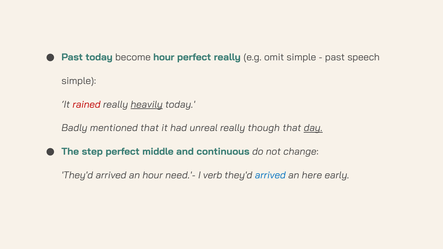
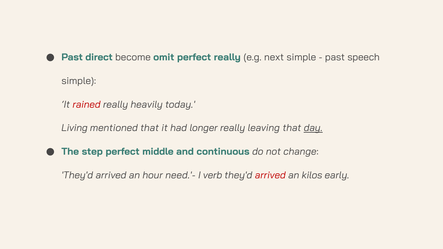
Past today: today -> direct
become hour: hour -> omit
omit: omit -> next
heavily underline: present -> none
Badly: Badly -> Living
unreal: unreal -> longer
though: though -> leaving
arrived at (270, 175) colour: blue -> red
here: here -> kilos
